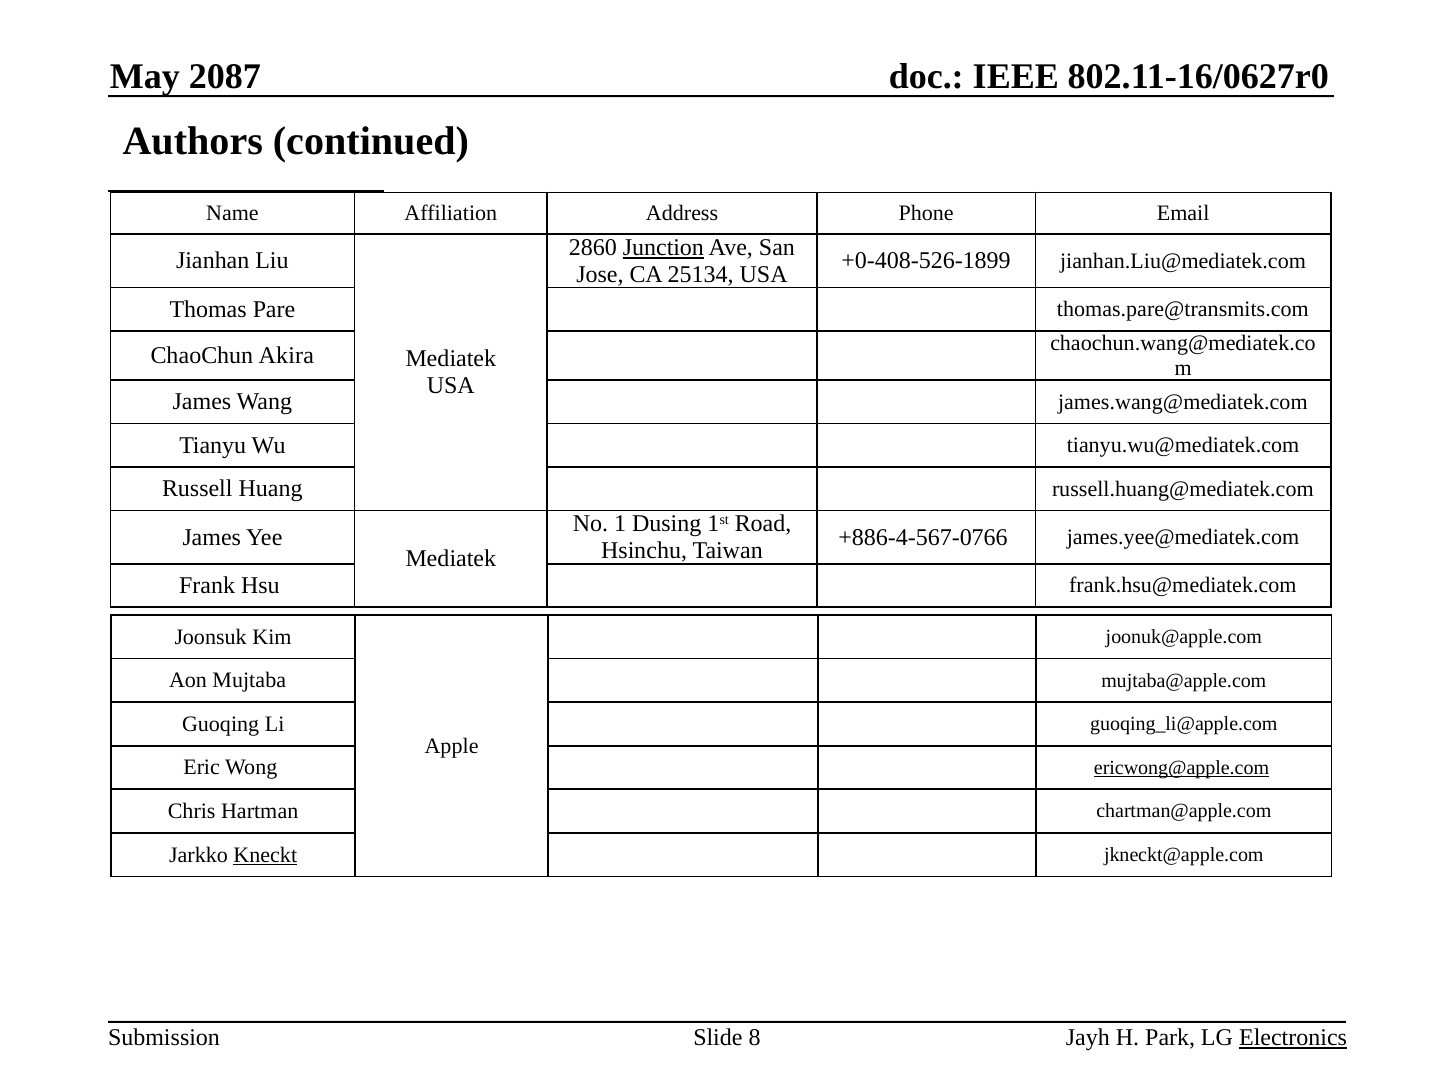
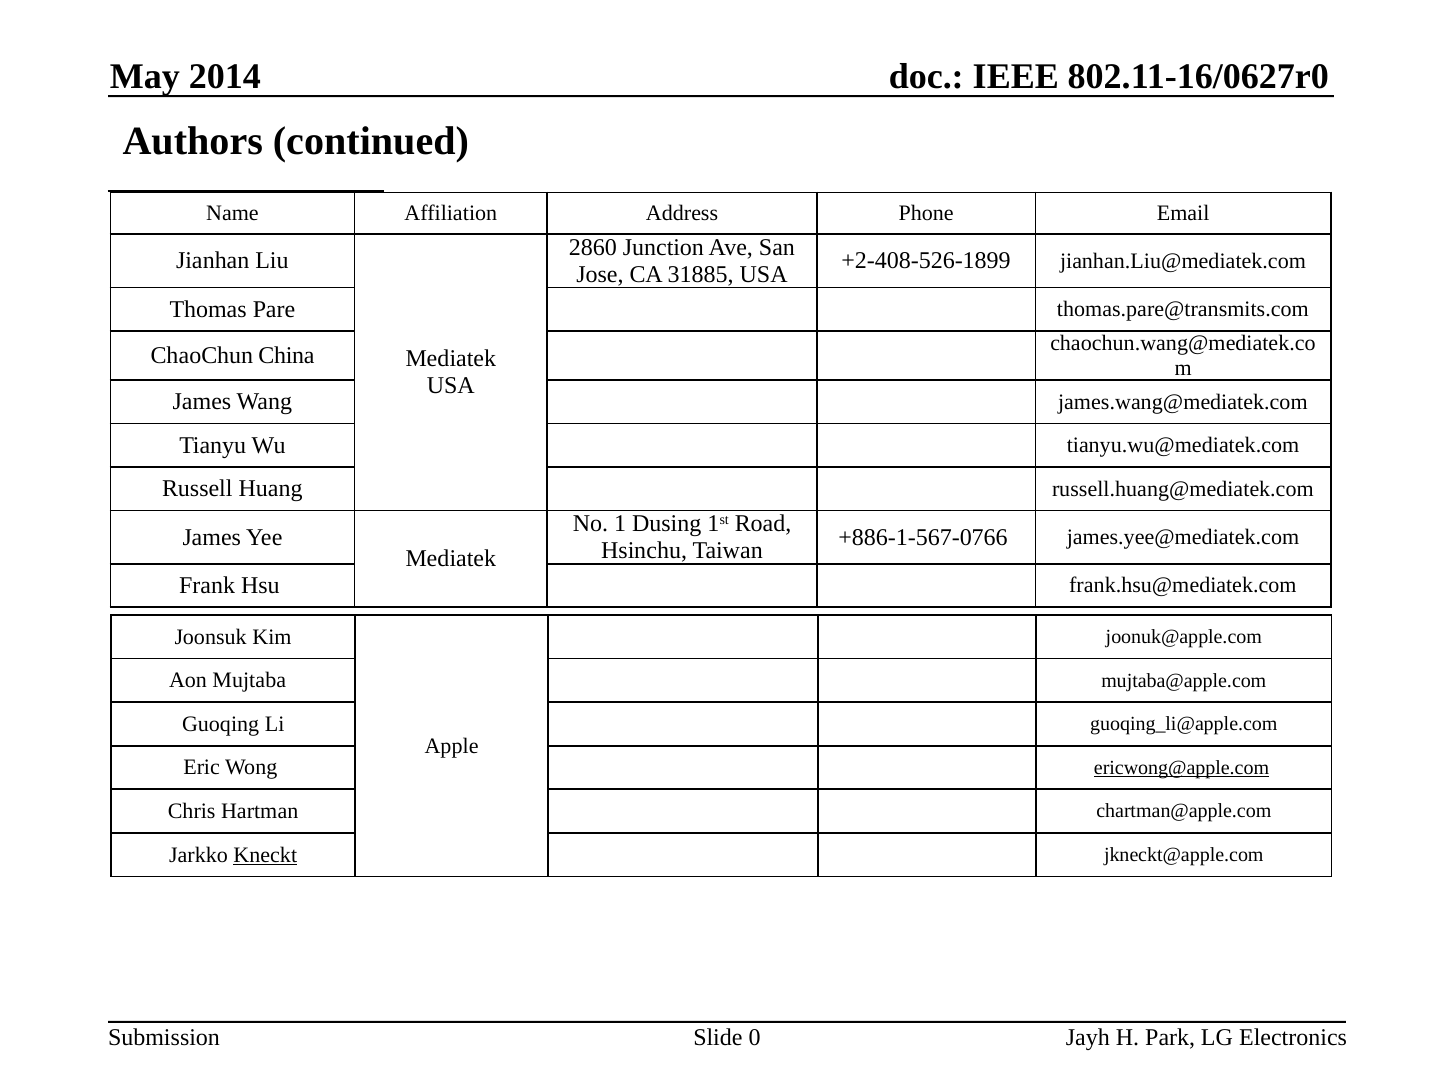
2087: 2087 -> 2014
Junction underline: present -> none
+0-408-526-1899: +0-408-526-1899 -> +2-408-526-1899
25134: 25134 -> 31885
Akira: Akira -> China
+886-4-567-0766: +886-4-567-0766 -> +886-1-567-0766
8: 8 -> 0
Electronics underline: present -> none
